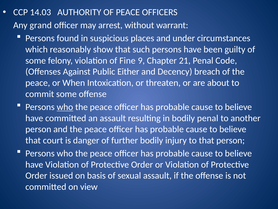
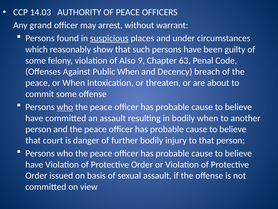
suspicious underline: none -> present
Fine: Fine -> Also
21: 21 -> 63
Public Either: Either -> When
bodily penal: penal -> when
